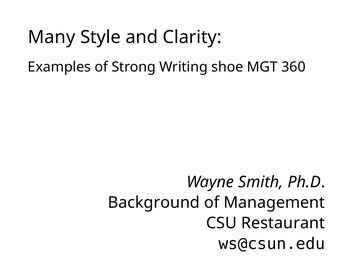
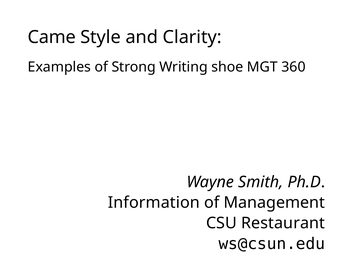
Many: Many -> Came
Background: Background -> Information
